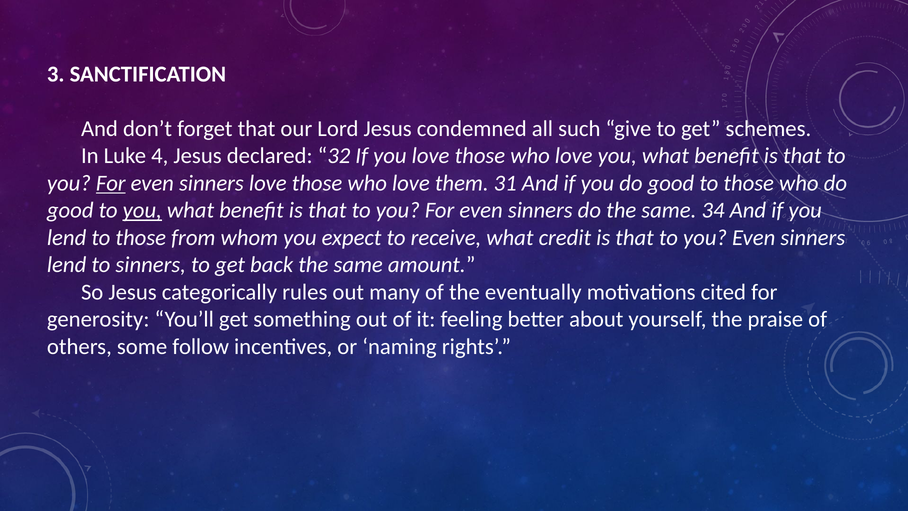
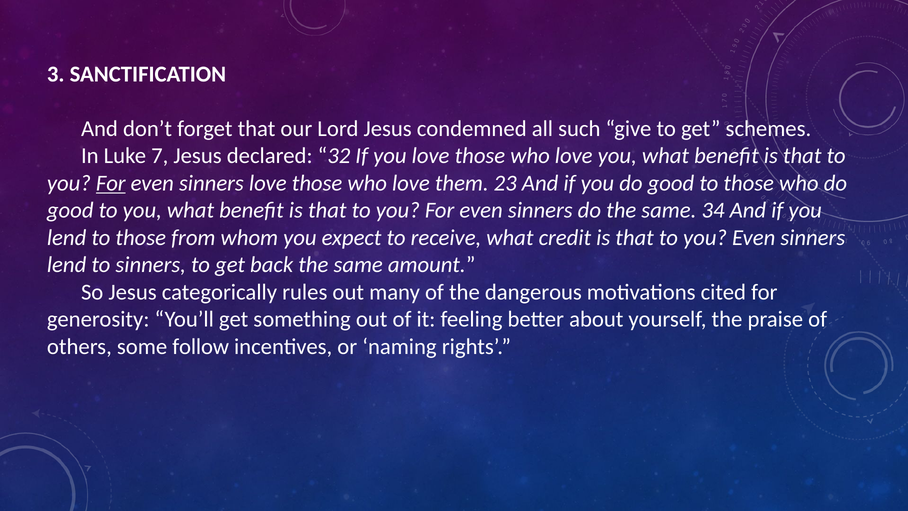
4: 4 -> 7
31: 31 -> 23
you at (142, 210) underline: present -> none
eventually: eventually -> dangerous
